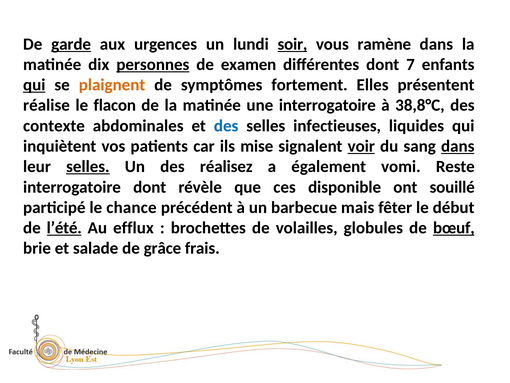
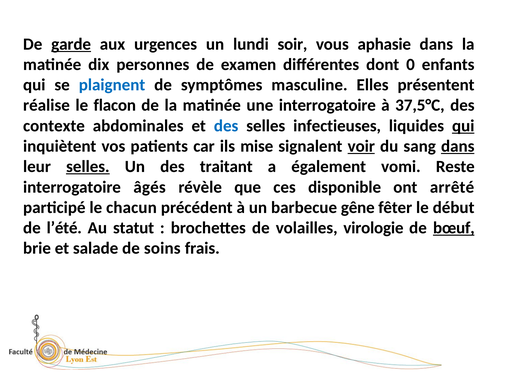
soir underline: present -> none
ramène: ramène -> aphasie
personnes underline: present -> none
7: 7 -> 0
qui at (34, 85) underline: present -> none
plaignent colour: orange -> blue
fortement: fortement -> masculine
38,8°C: 38,8°C -> 37,5°C
qui at (463, 126) underline: none -> present
réalisez: réalisez -> traitant
interrogatoire dont: dont -> âgés
souillé: souillé -> arrêté
chance: chance -> chacun
mais: mais -> gêne
l’été underline: present -> none
efflux: efflux -> statut
globules: globules -> virologie
grâce: grâce -> soins
